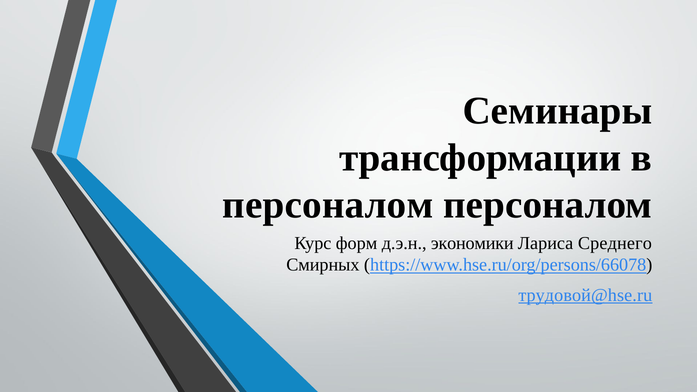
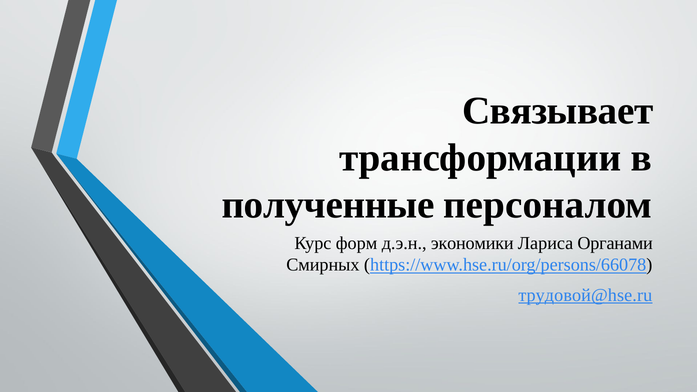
Семинары: Семинары -> Связывает
персоналом at (328, 205): персоналом -> полученные
Среднего: Среднего -> Органами
